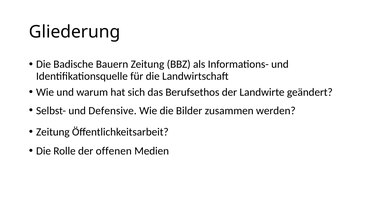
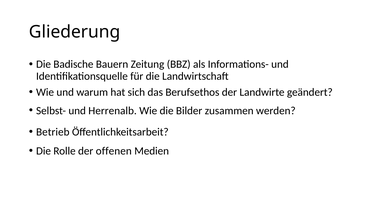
Defensive: Defensive -> Herrenalb
Zeitung at (53, 132): Zeitung -> Betrieb
